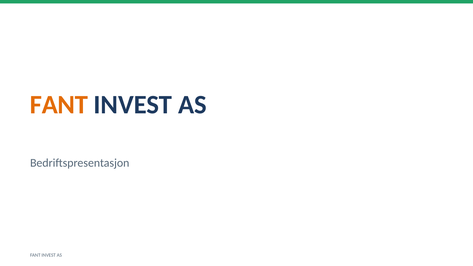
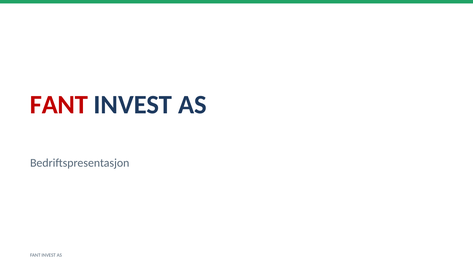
FANT at (59, 105) colour: orange -> red
